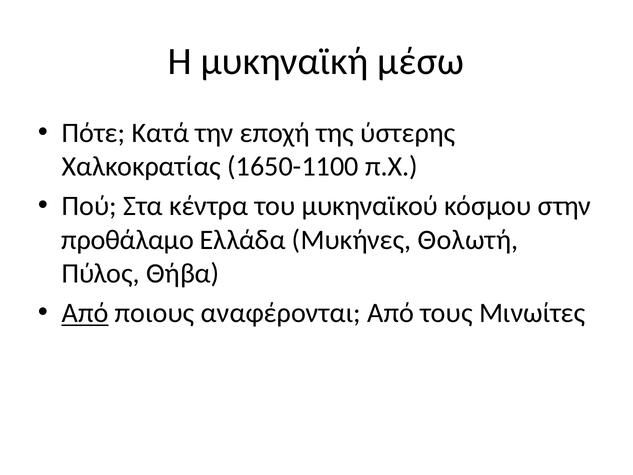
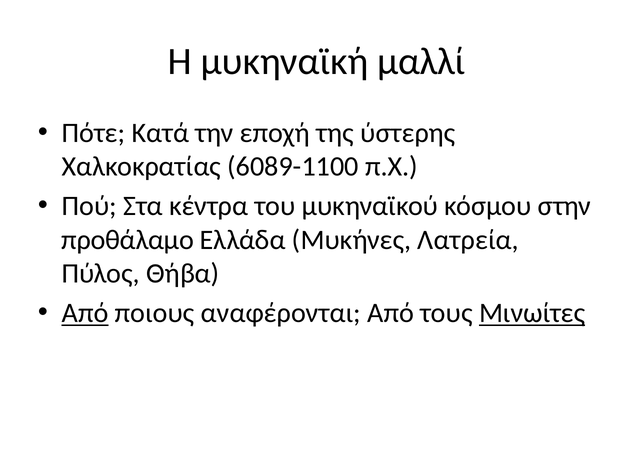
μέσω: μέσω -> μαλλί
1650-1100: 1650-1100 -> 6089-1100
Θολωτή: Θολωτή -> Λατρεία
Μινωίτες underline: none -> present
